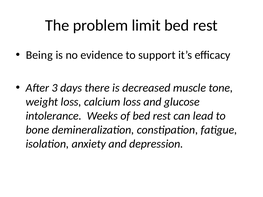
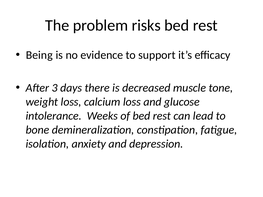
limit: limit -> risks
